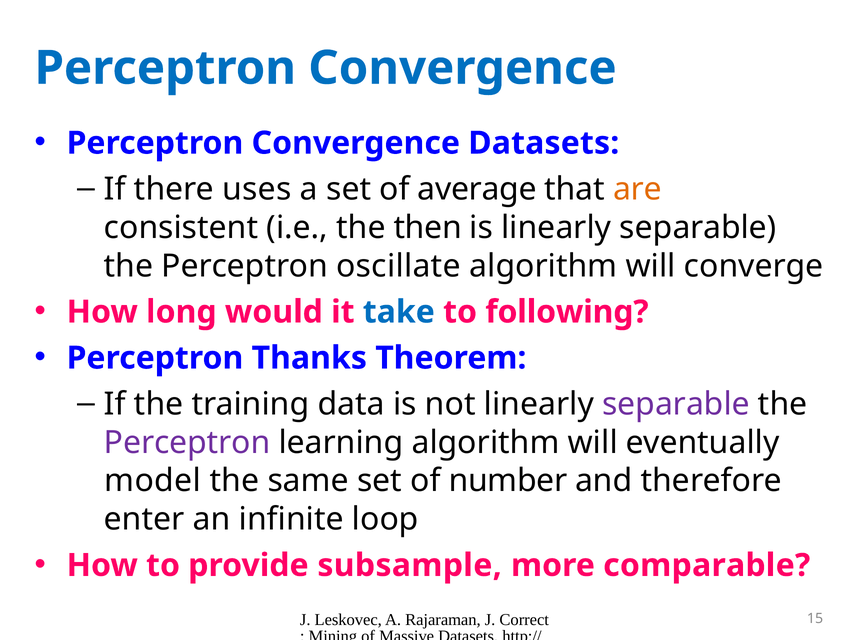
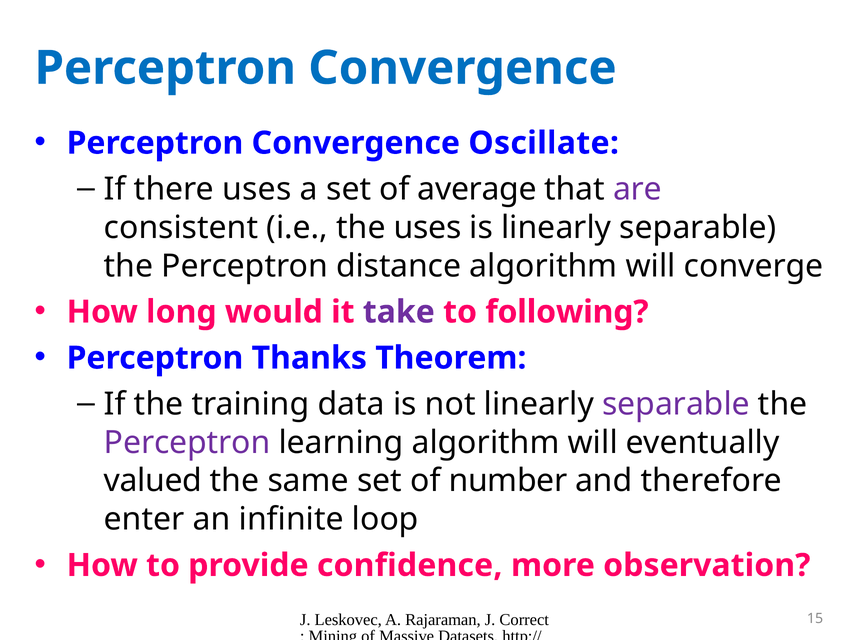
Convergence Datasets: Datasets -> Oscillate
are colour: orange -> purple
the then: then -> uses
oscillate: oscillate -> distance
take colour: blue -> purple
model: model -> valued
subsample: subsample -> confidence
comparable: comparable -> observation
